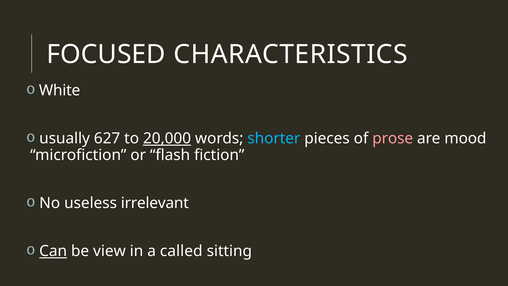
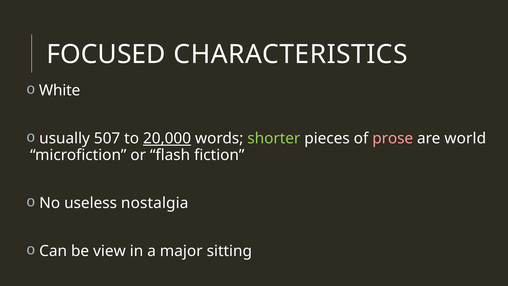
627: 627 -> 507
shorter colour: light blue -> light green
mood: mood -> world
irrelevant: irrelevant -> nostalgia
Can underline: present -> none
called: called -> major
